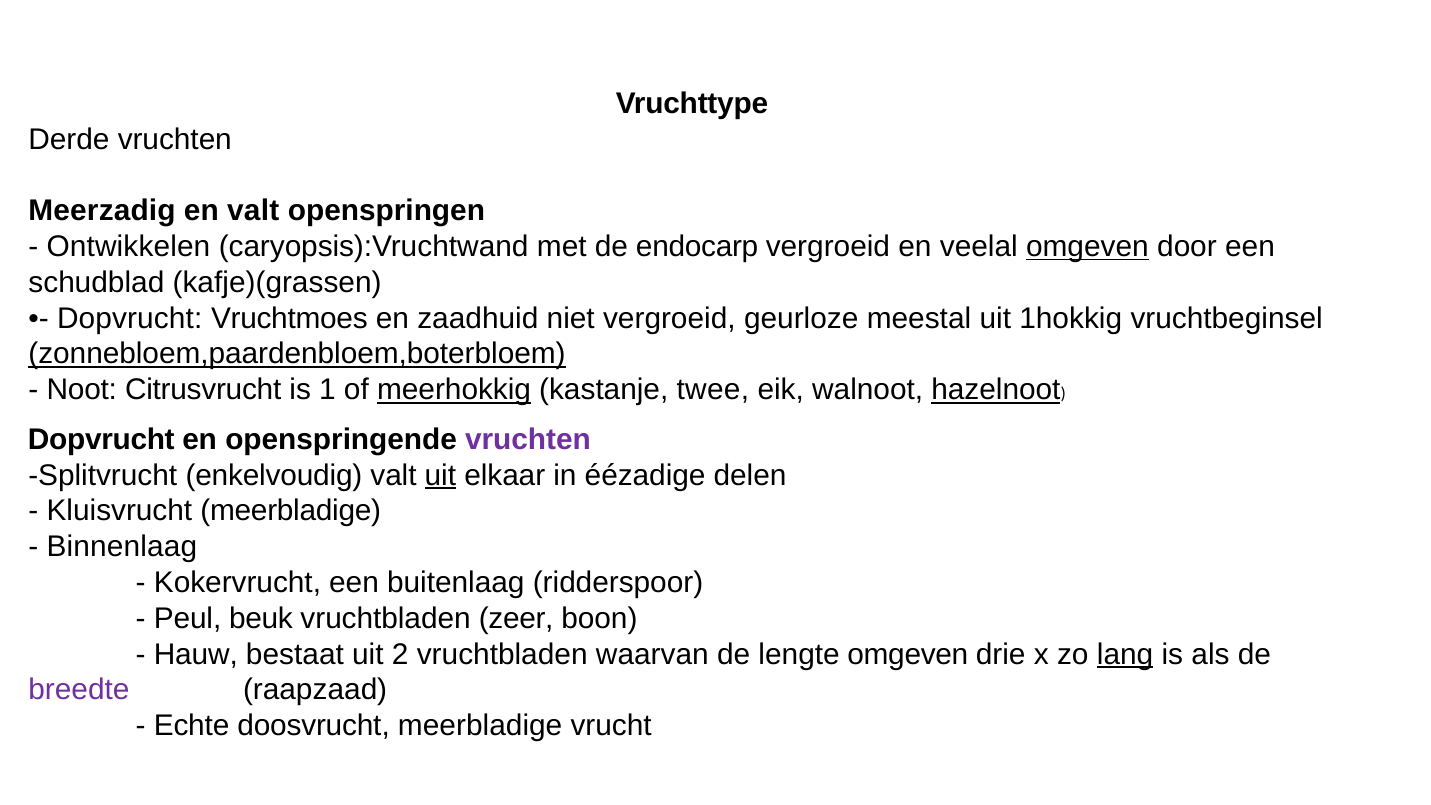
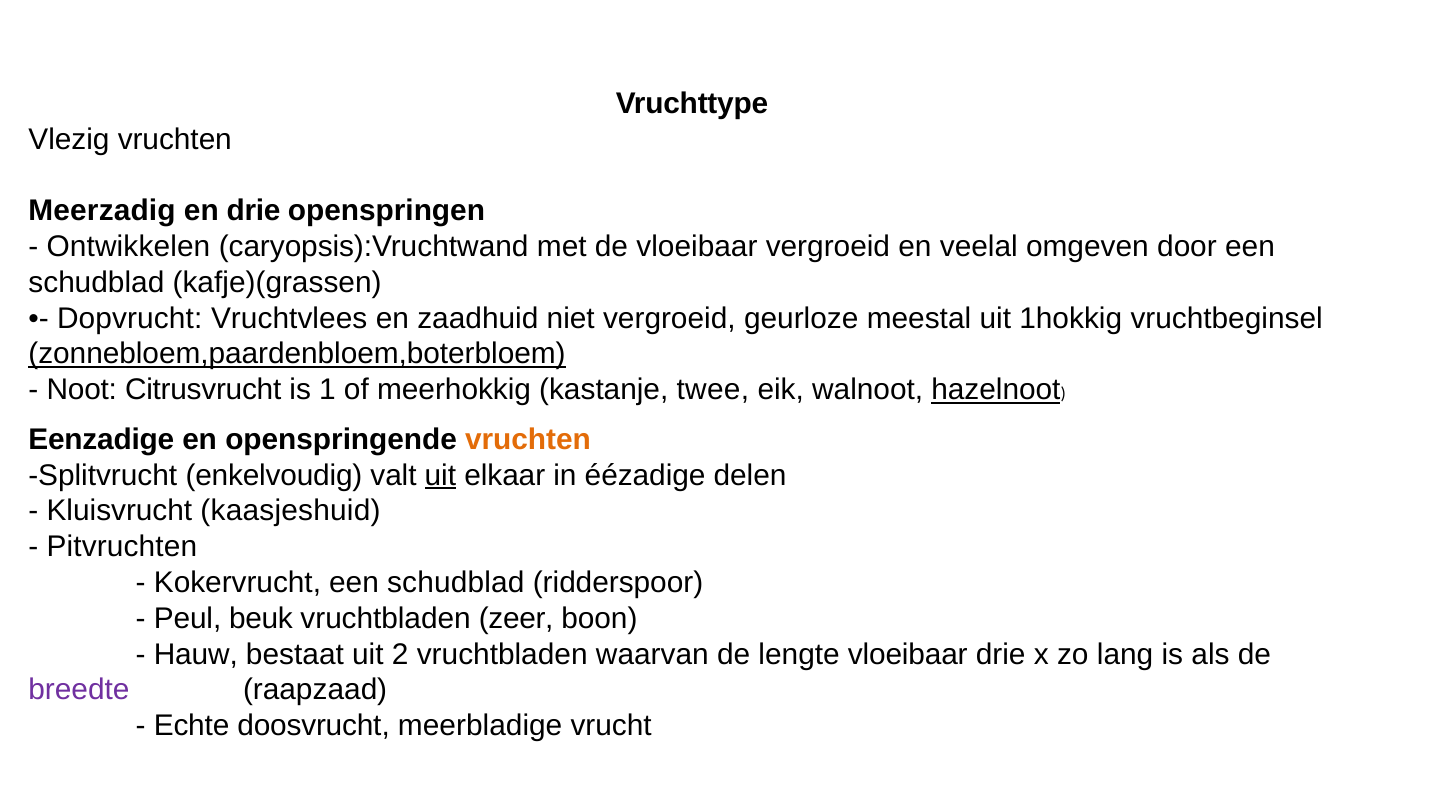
Derde: Derde -> Vlezig
en valt: valt -> drie
de endocarp: endocarp -> vloeibaar
omgeven at (1087, 247) underline: present -> none
Vruchtmoes: Vruchtmoes -> Vruchtvlees
meerhokkig underline: present -> none
Dopvrucht at (101, 439): Dopvrucht -> Eenzadige
vruchten at (528, 439) colour: purple -> orange
Kluisvrucht meerbladige: meerbladige -> kaasjeshuid
Binnenlaag: Binnenlaag -> Pitvruchten
Kokervrucht een buitenlaag: buitenlaag -> schudblad
lengte omgeven: omgeven -> vloeibaar
lang underline: present -> none
